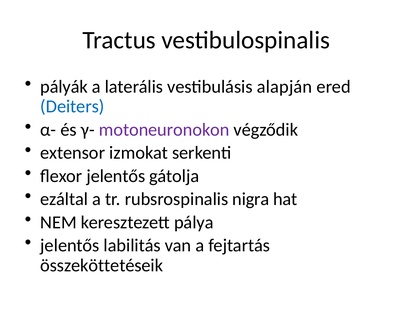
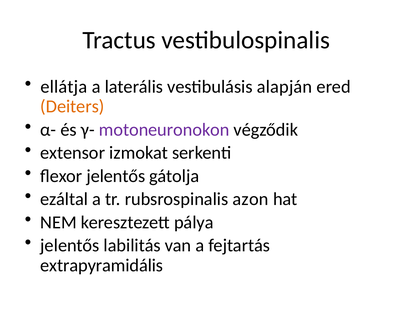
pályák: pályák -> ellátja
Deiters colour: blue -> orange
nigra: nigra -> azon
összeköttetéseik: összeköttetéseik -> extrapyramidális
